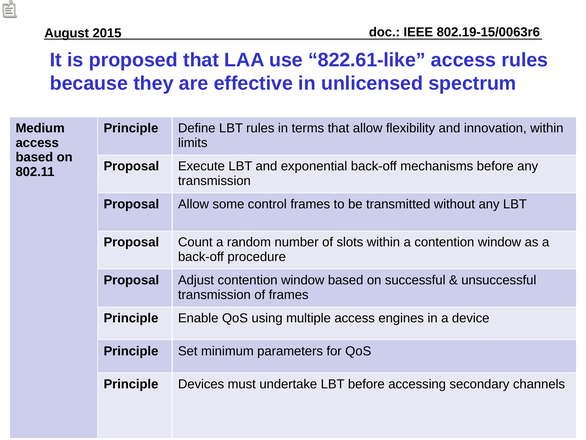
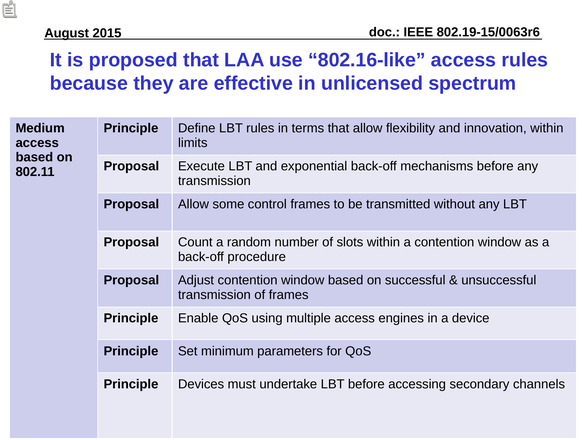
822.61-like: 822.61-like -> 802.16-like
